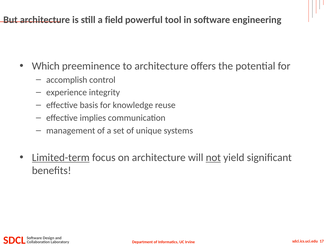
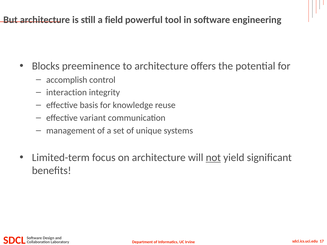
Which: Which -> Blocks
experience: experience -> interaction
implies: implies -> variant
Limited-term underline: present -> none
